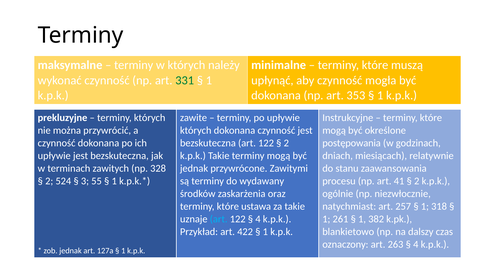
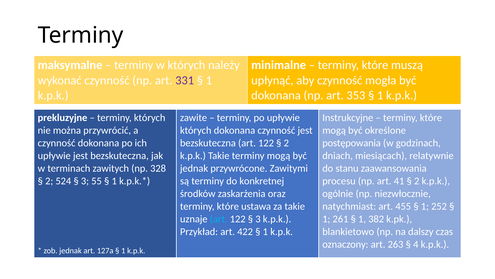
331 colour: green -> purple
wydawany: wydawany -> konkretnej
257: 257 -> 455
318: 318 -> 252
4 at (258, 219): 4 -> 3
